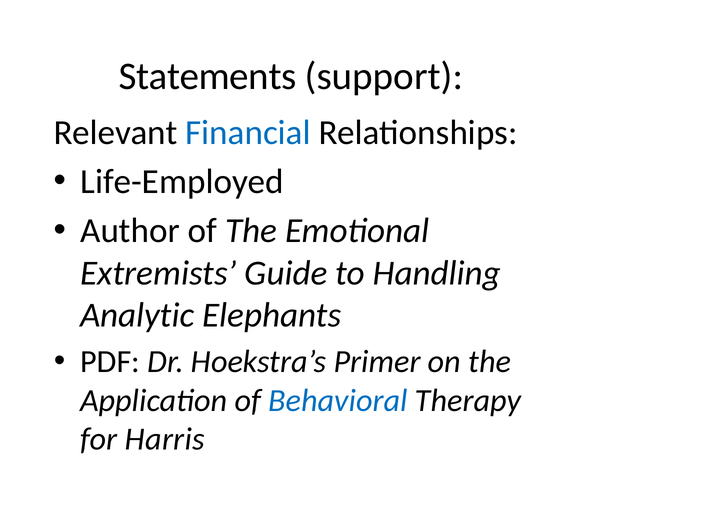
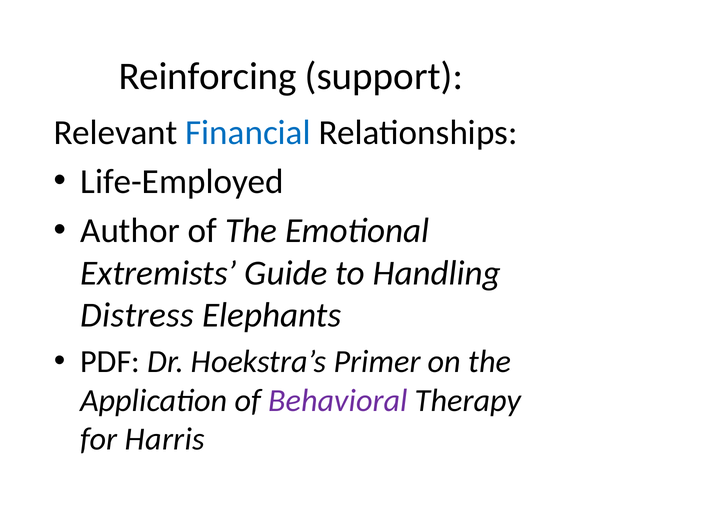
Statements: Statements -> Reinforcing
Analytic: Analytic -> Distress
Behavioral colour: blue -> purple
